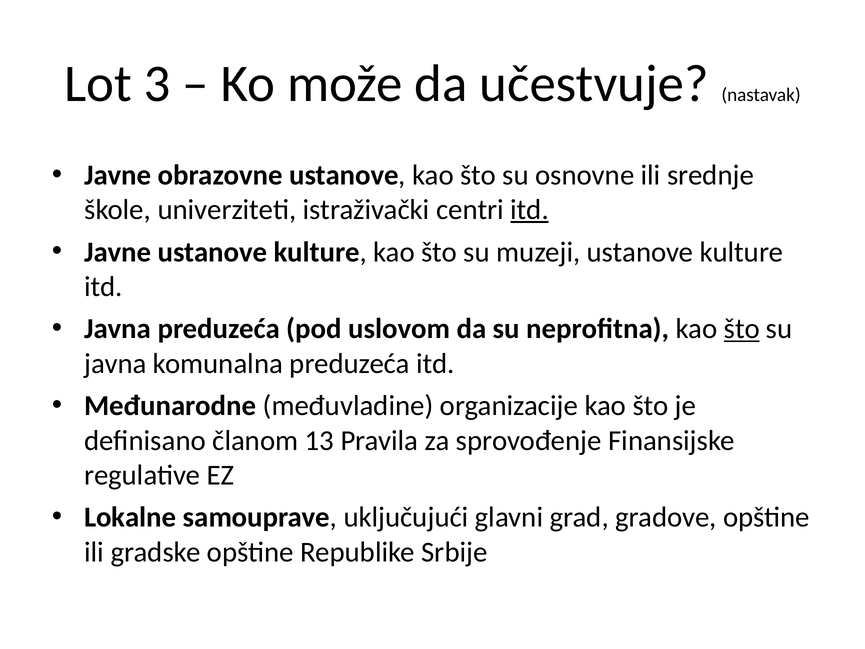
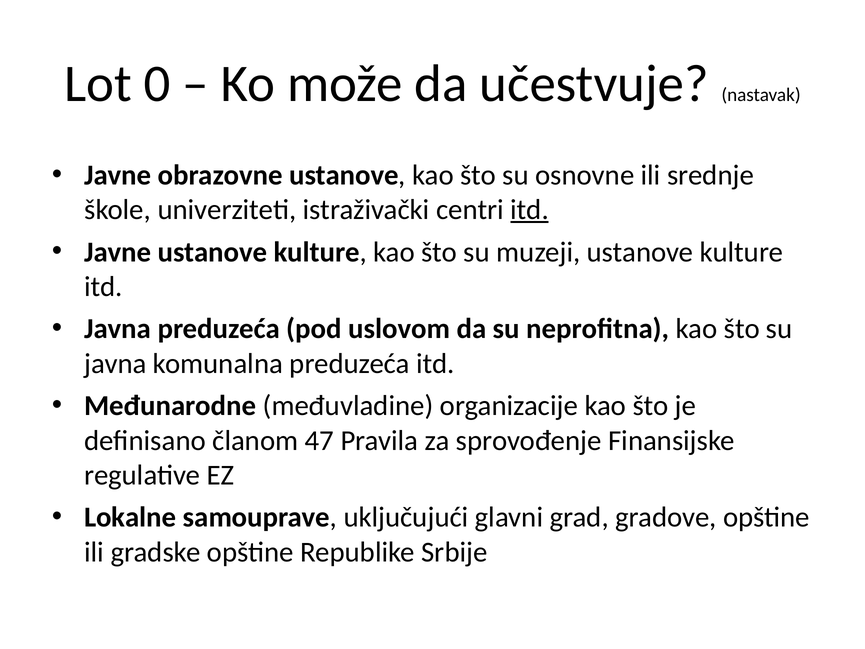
3: 3 -> 0
što at (742, 329) underline: present -> none
13: 13 -> 47
